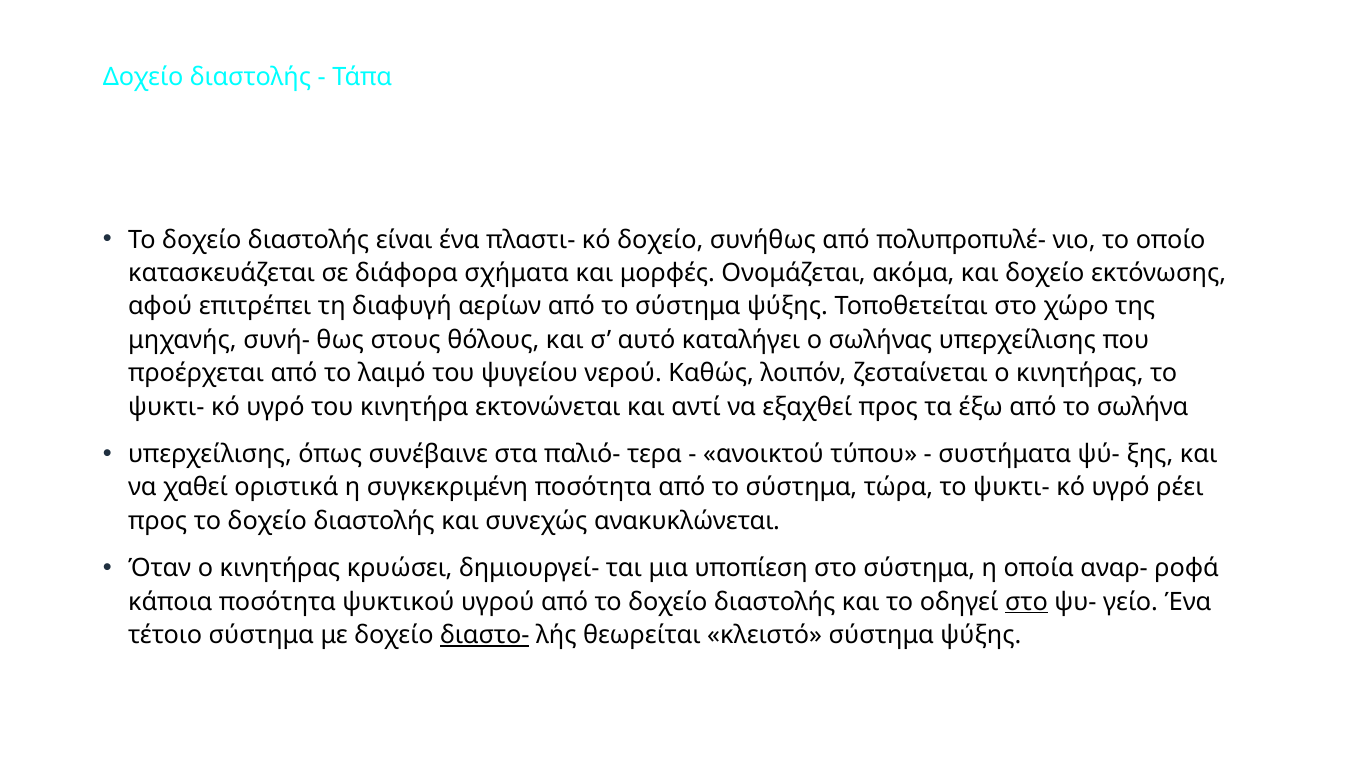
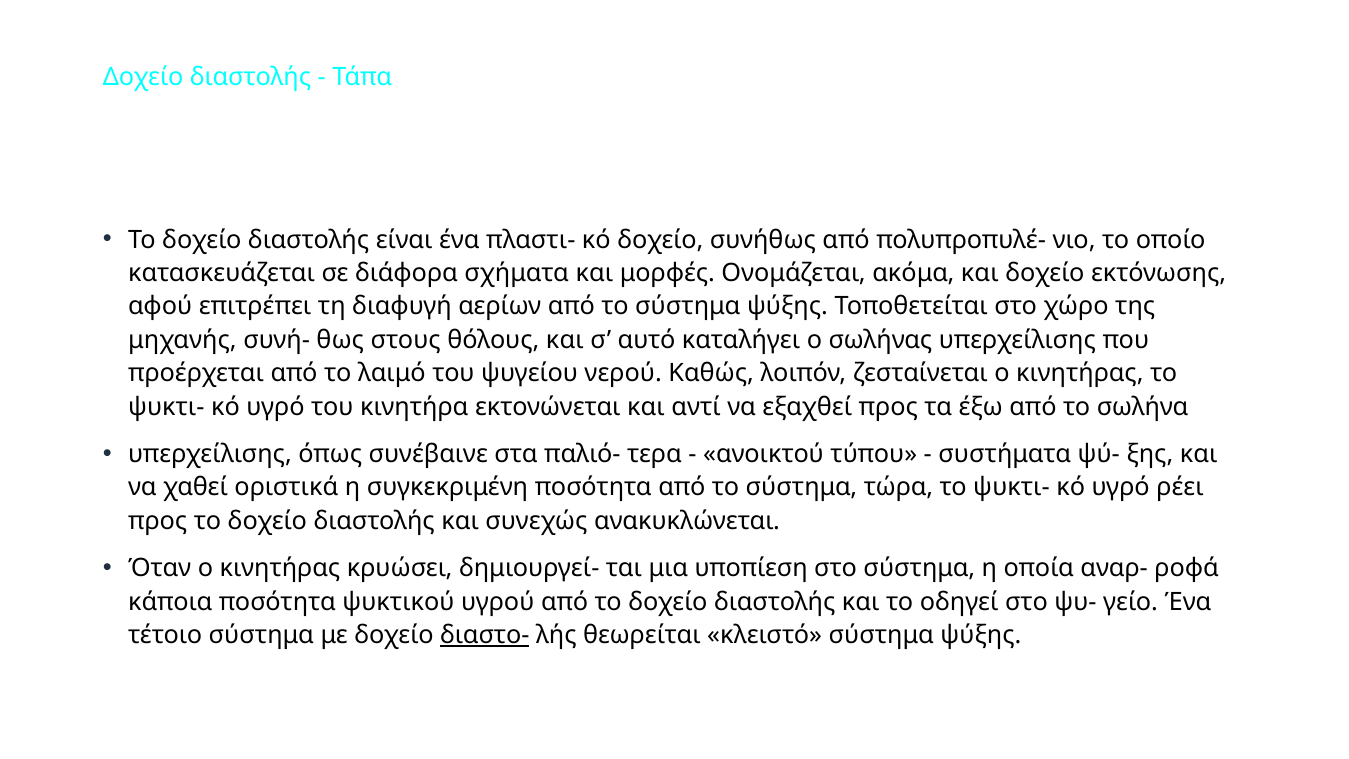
στο at (1026, 602) underline: present -> none
